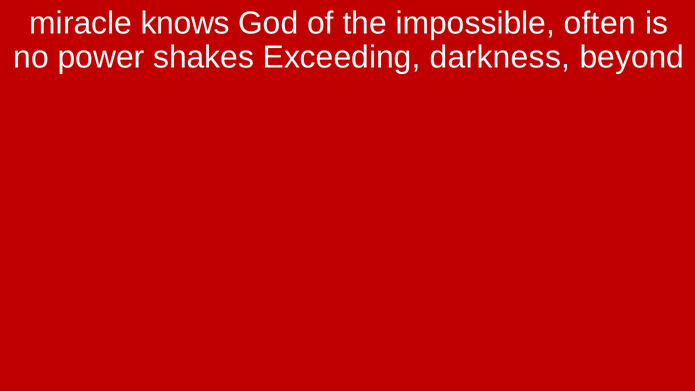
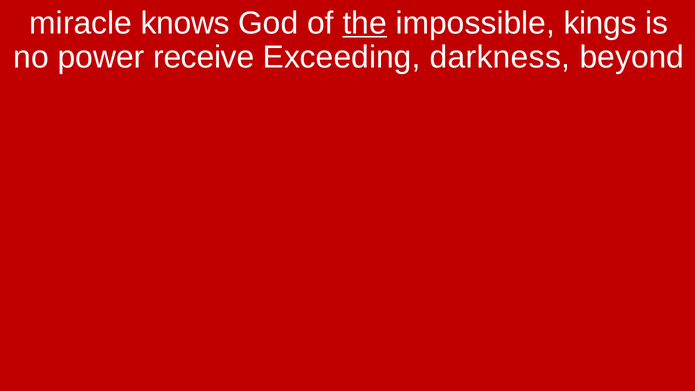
the underline: none -> present
often: often -> kings
shakes: shakes -> receive
